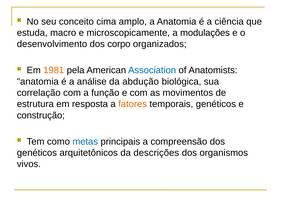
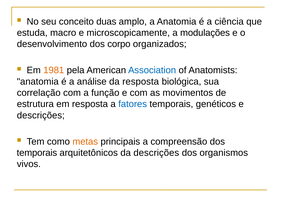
cima: cima -> duas
da abdução: abdução -> resposta
fatores colour: orange -> blue
construção at (41, 115): construção -> descrições
metas colour: blue -> orange
genéticos at (37, 153): genéticos -> temporais
